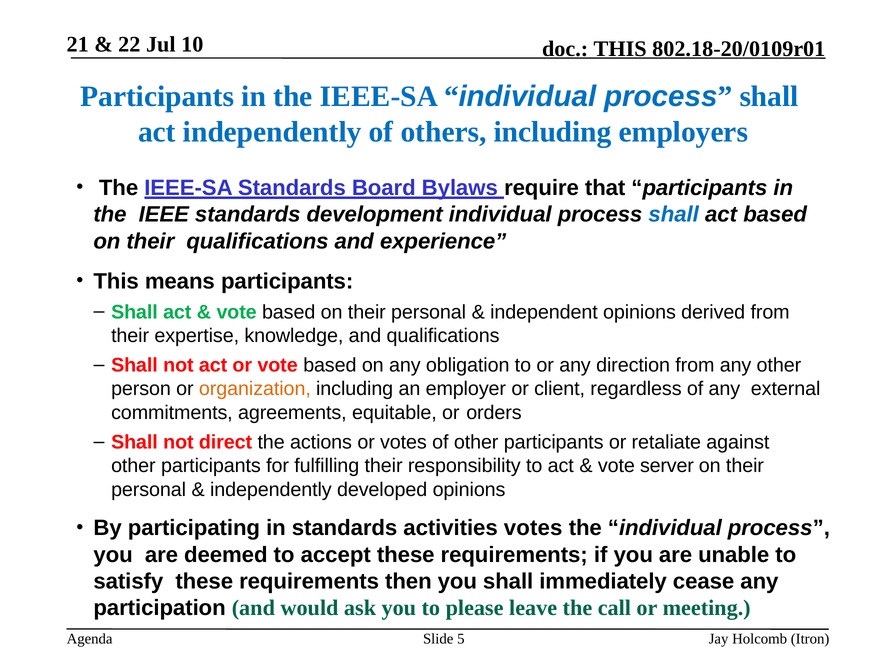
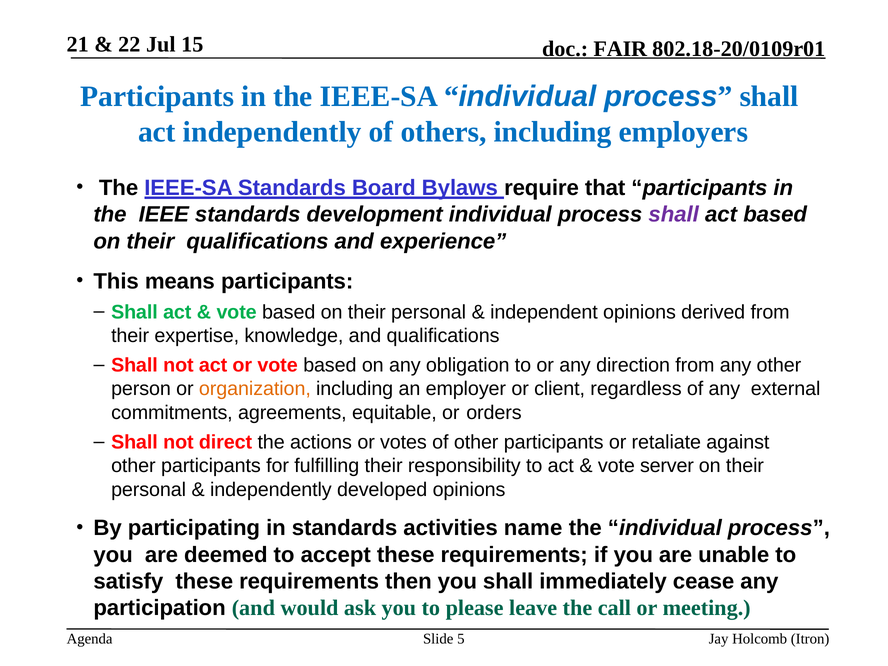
10: 10 -> 15
THIS at (620, 49): THIS -> FAIR
shall at (674, 215) colour: blue -> purple
activities votes: votes -> name
